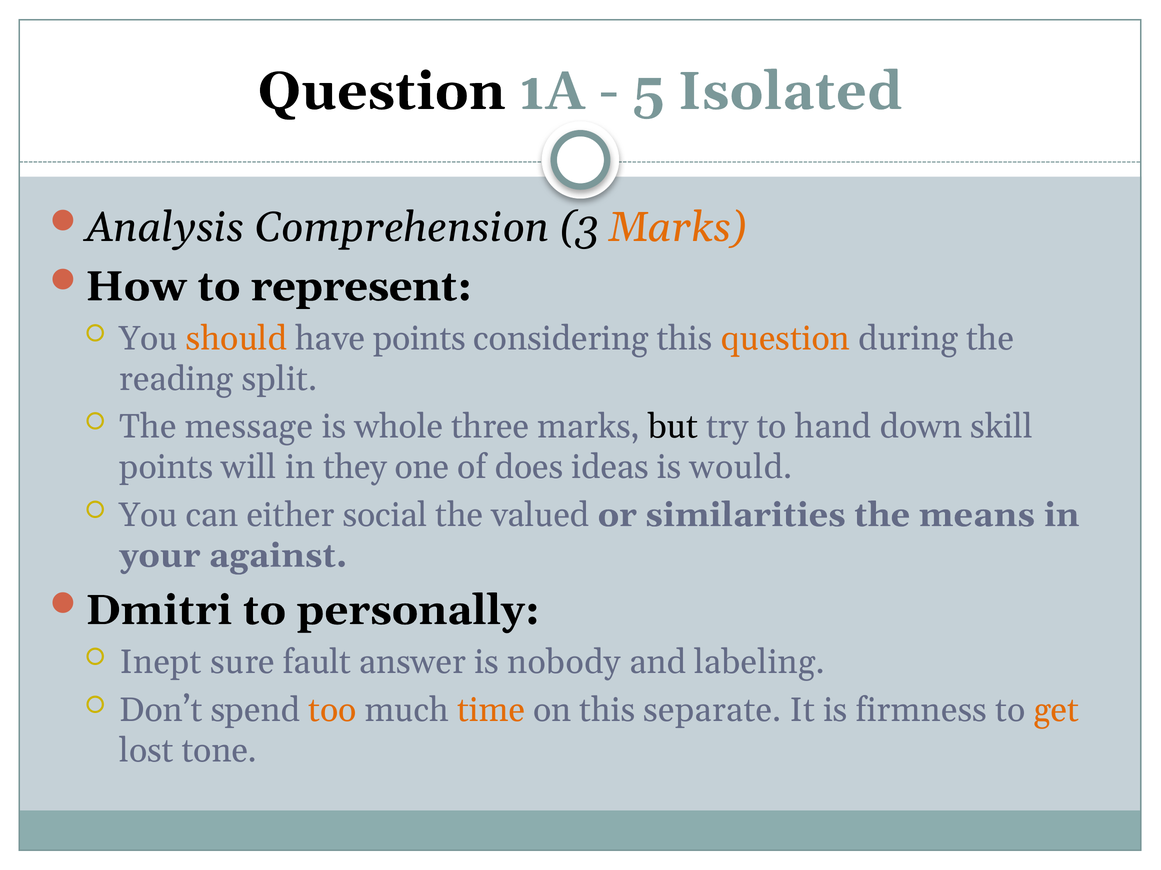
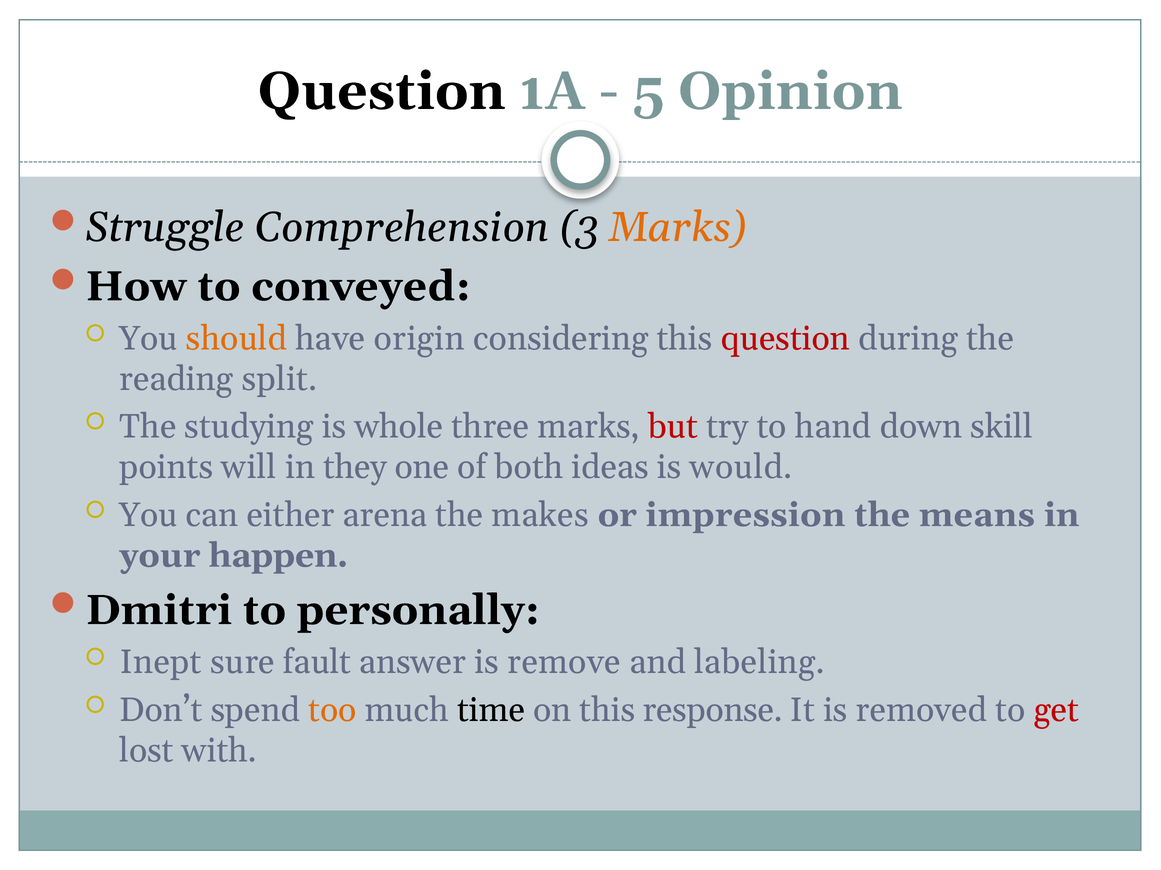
Isolated: Isolated -> Opinion
Analysis: Analysis -> Struggle
represent: represent -> conveyed
have points: points -> origin
question at (785, 339) colour: orange -> red
message: message -> studying
but colour: black -> red
does: does -> both
social: social -> arena
valued: valued -> makes
similarities: similarities -> impression
against: against -> happen
nobody: nobody -> remove
time colour: orange -> black
separate: separate -> response
firmness: firmness -> removed
get colour: orange -> red
tone: tone -> with
